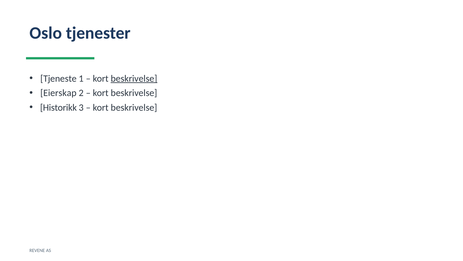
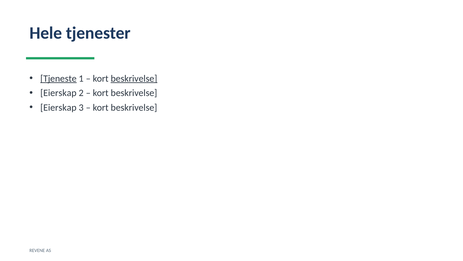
Oslo: Oslo -> Hele
Tjeneste underline: none -> present
Historikk at (58, 107): Historikk -> Eierskap
